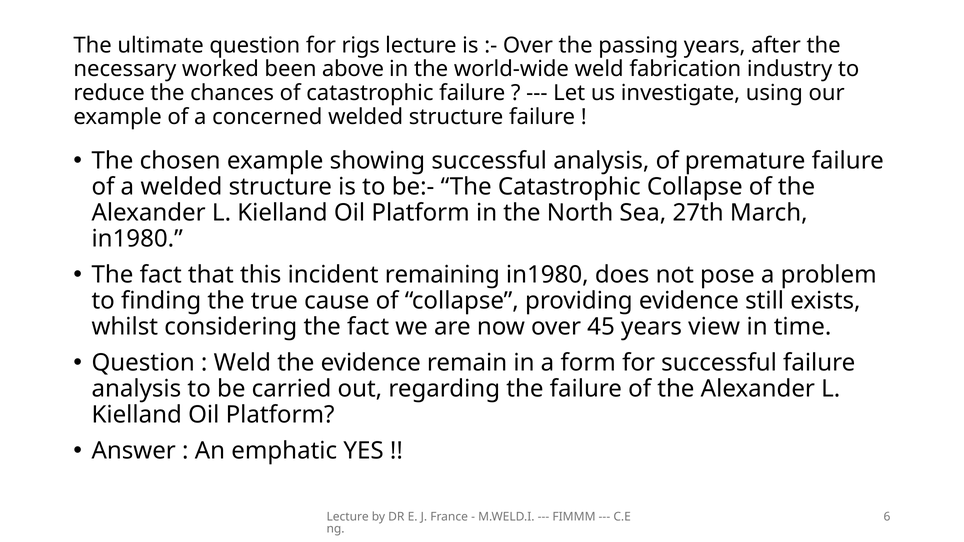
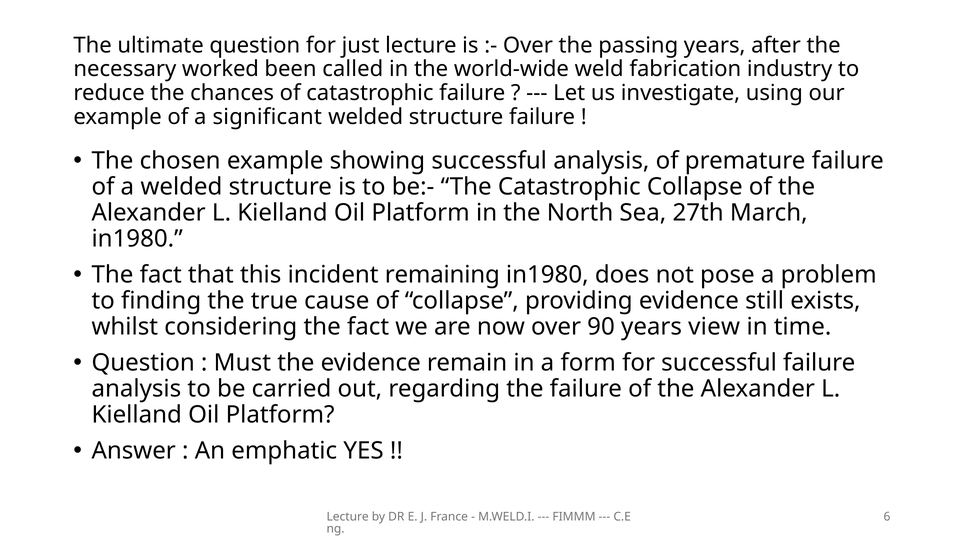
rigs: rigs -> just
above: above -> called
concerned: concerned -> significant
45: 45 -> 90
Weld at (242, 363): Weld -> Must
